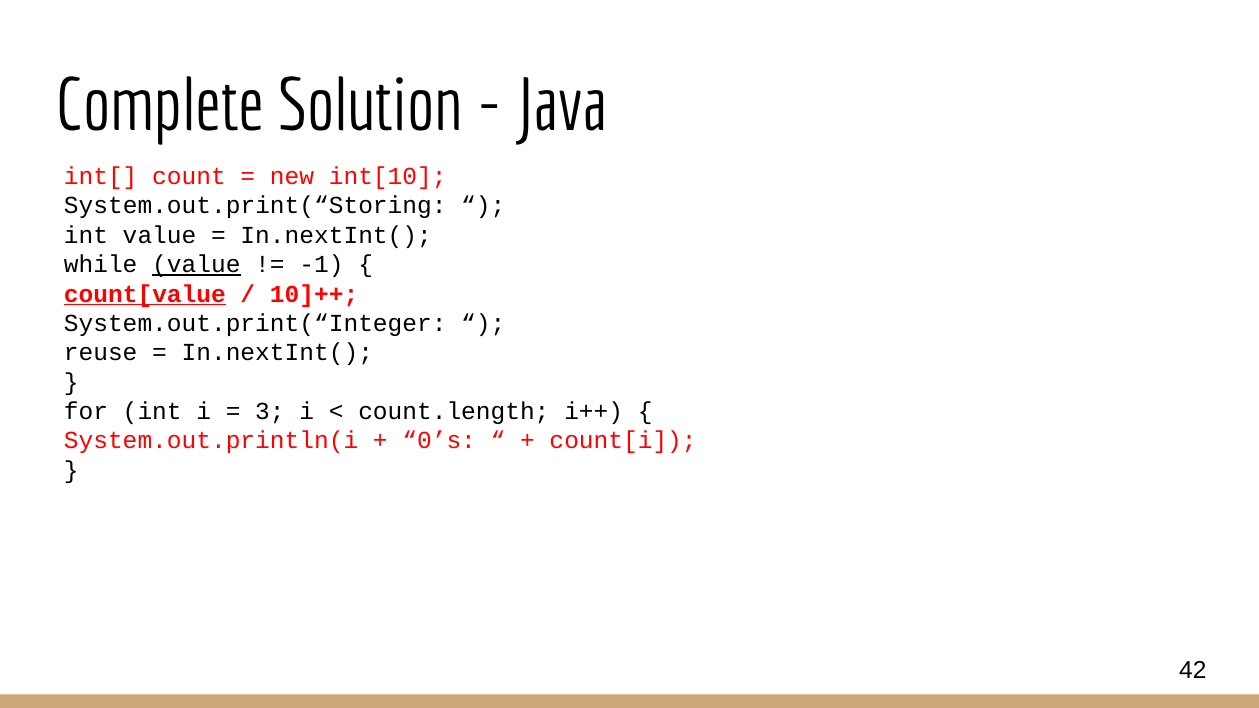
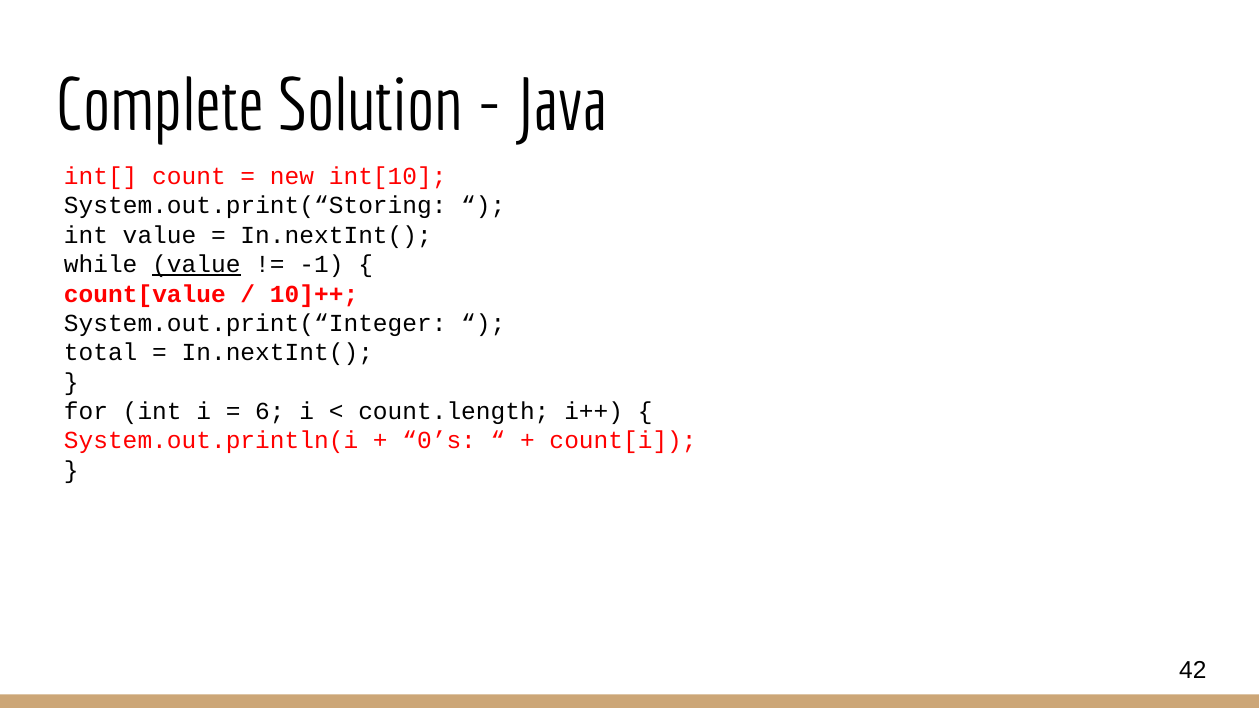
count[value underline: present -> none
reuse: reuse -> total
3: 3 -> 6
